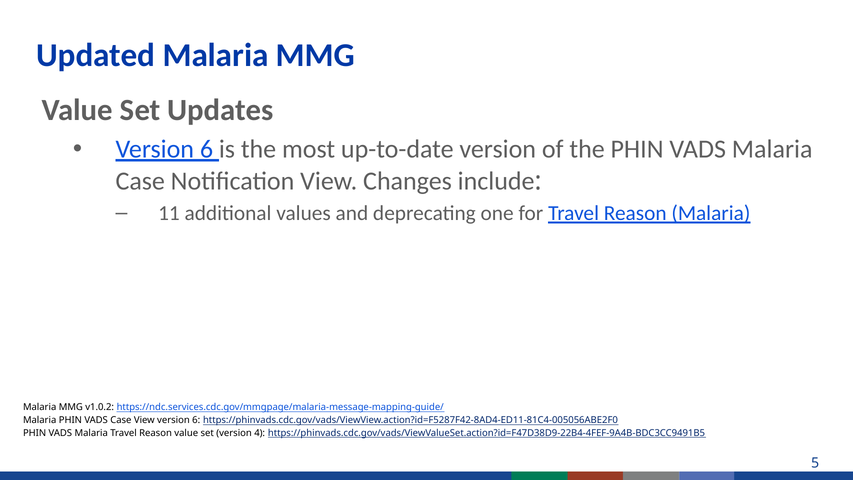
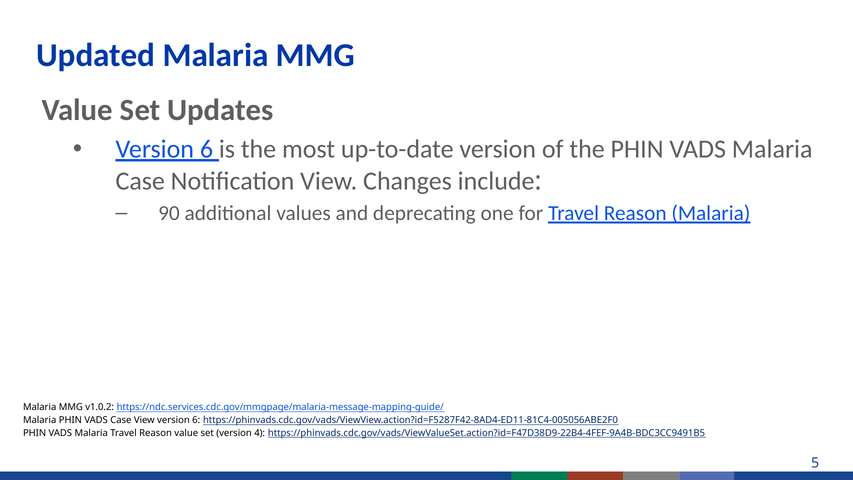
11: 11 -> 90
